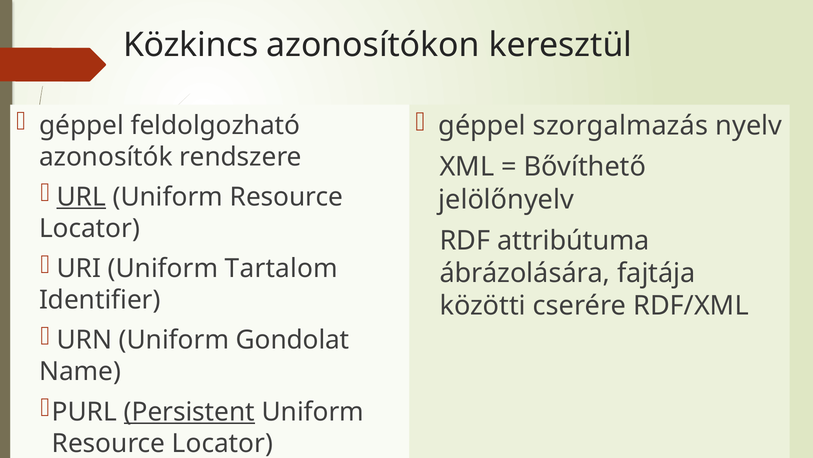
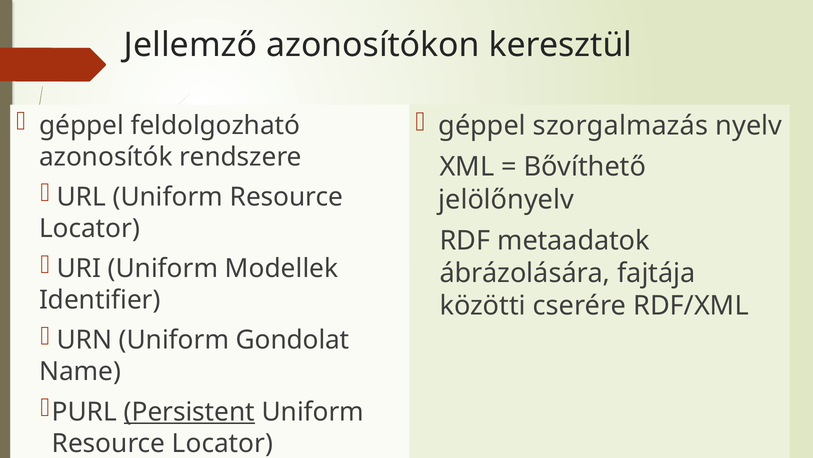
Közkincs: Közkincs -> Jellemző
URL underline: present -> none
attribútuma: attribútuma -> metaadatok
Tartalom: Tartalom -> Modellek
